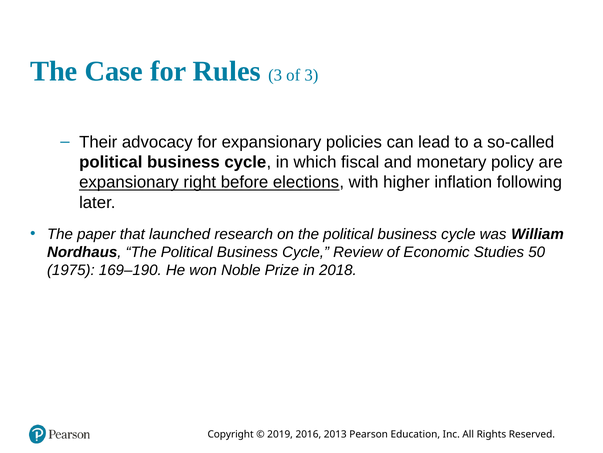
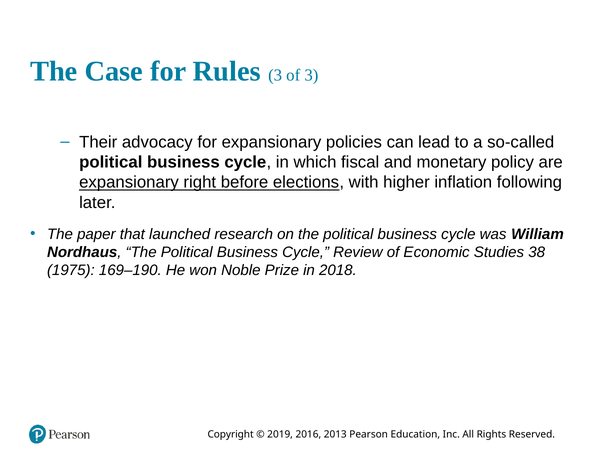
50: 50 -> 38
